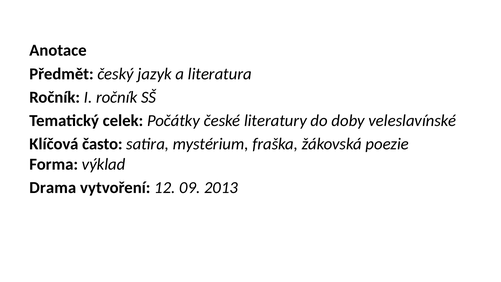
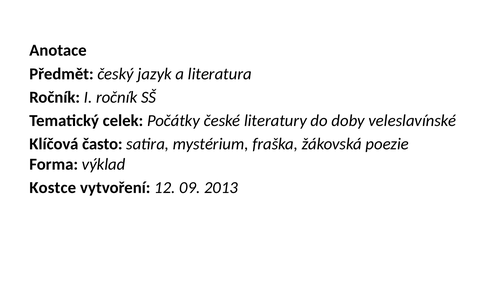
Drama: Drama -> Kostce
